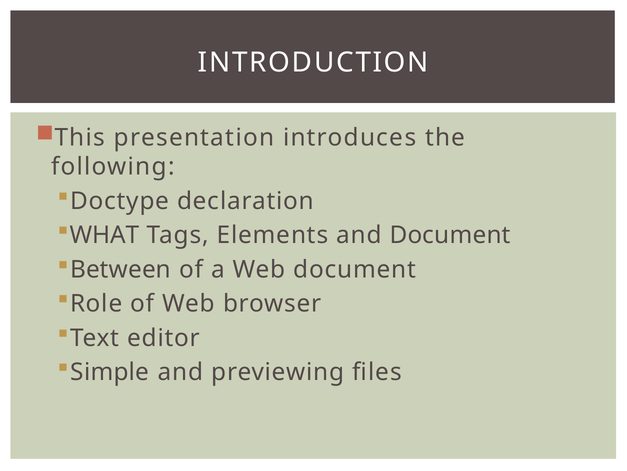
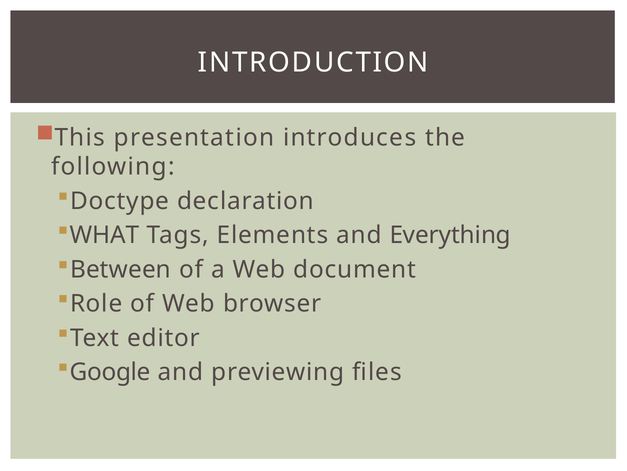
and Document: Document -> Everything
Simple: Simple -> Google
